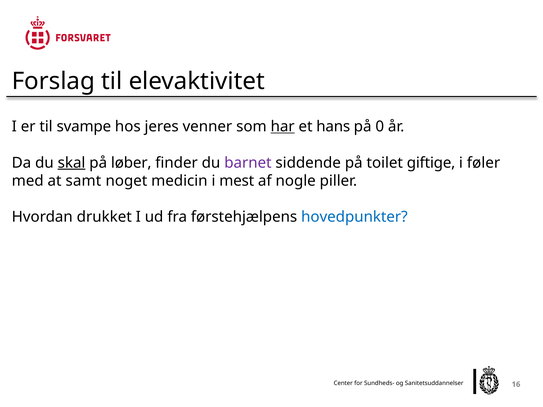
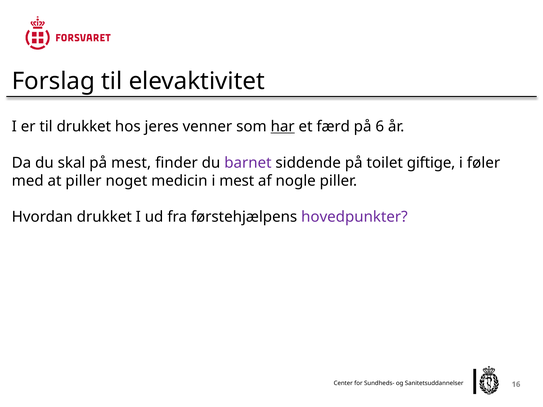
til svampe: svampe -> drukket
hans: hans -> færd
0: 0 -> 6
skal underline: present -> none
på løber: løber -> mest
at samt: samt -> piller
hovedpunkter colour: blue -> purple
